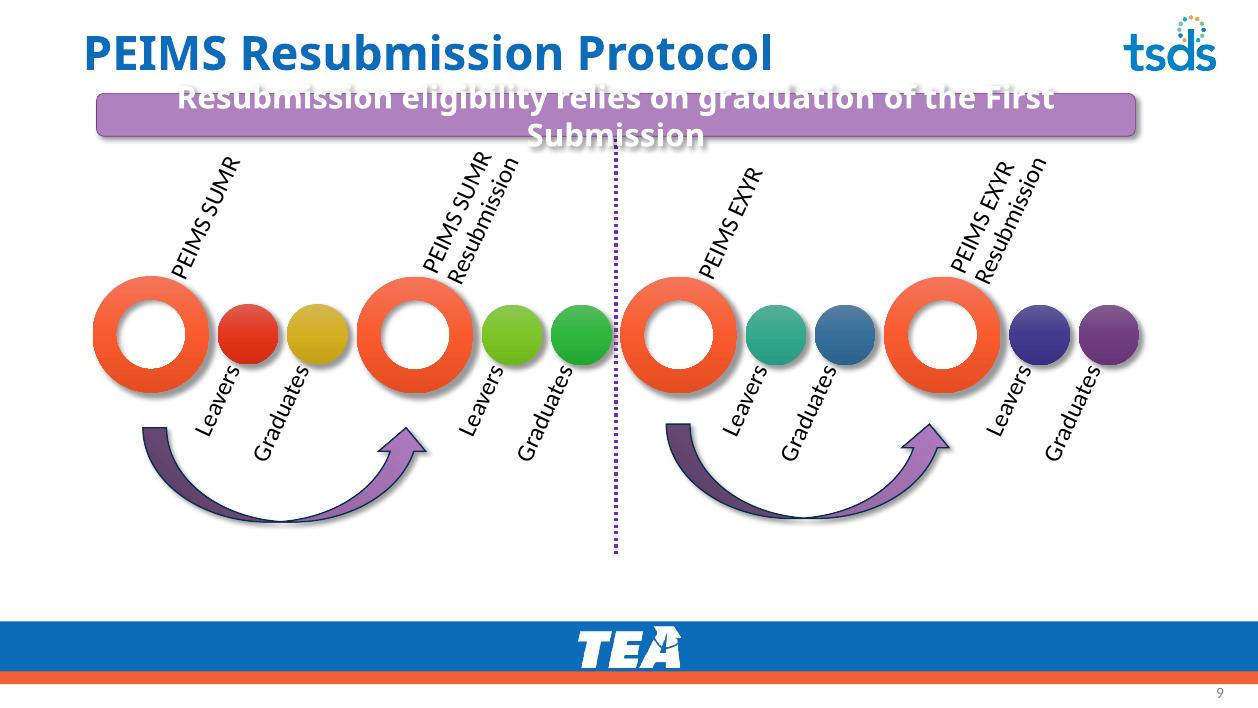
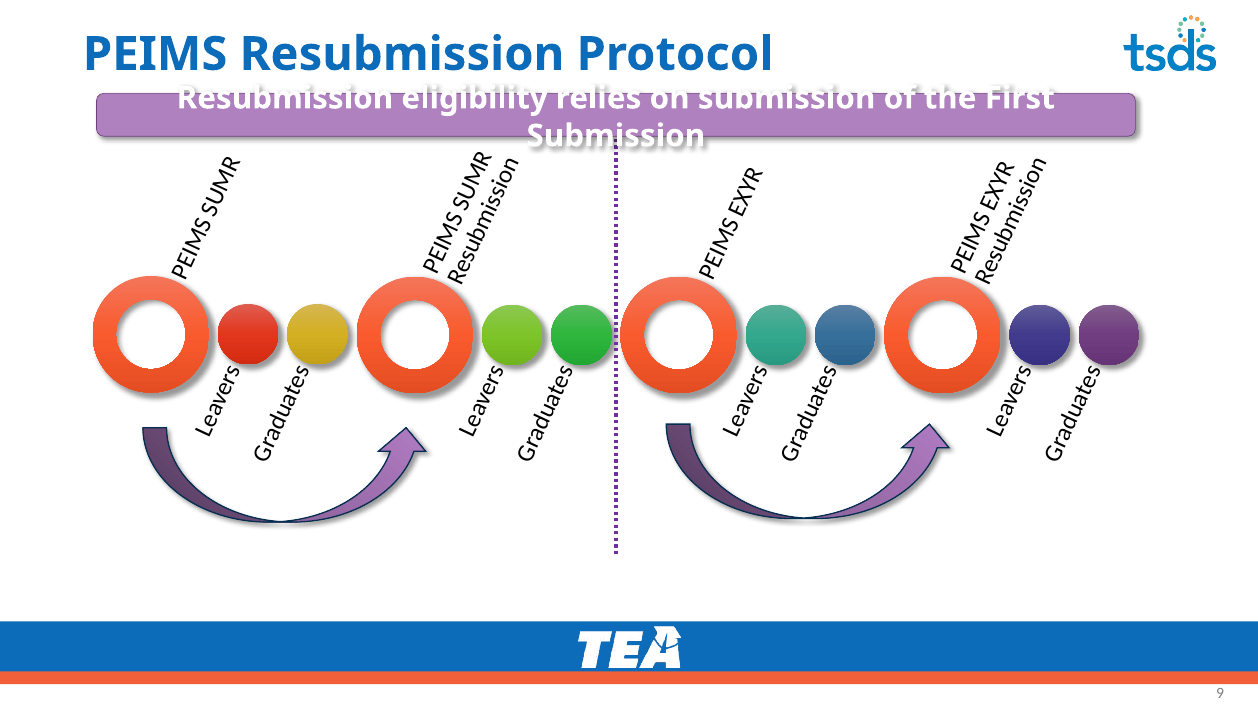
on graduation: graduation -> submission
